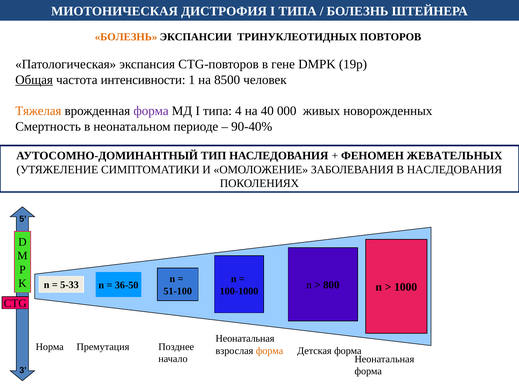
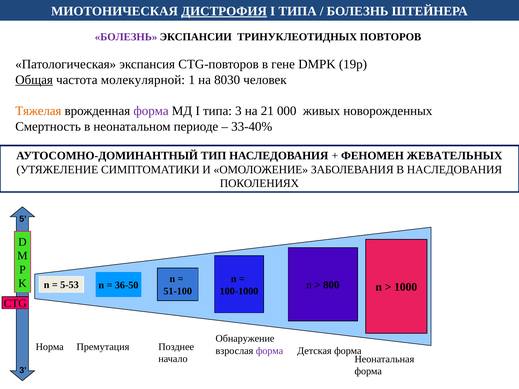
ДИСТРОФИЯ underline: none -> present
БОЛЕЗНЬ at (126, 37) colour: orange -> purple
интенсивности: интенсивности -> молекулярной
8500: 8500 -> 8030
типа 4: 4 -> 3
40: 40 -> 21
90-40%: 90-40% -> 33-40%
5-33: 5-33 -> 5-53
Неонатальная at (245, 339): Неонатальная -> Обнаружение
форма at (270, 351) colour: orange -> purple
